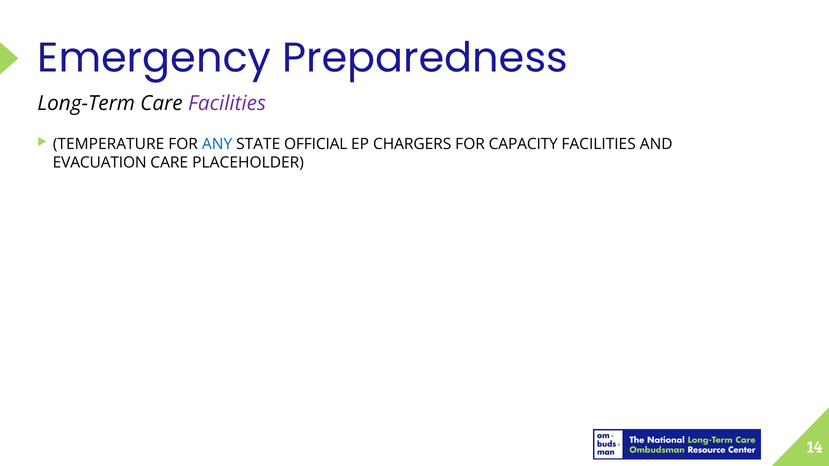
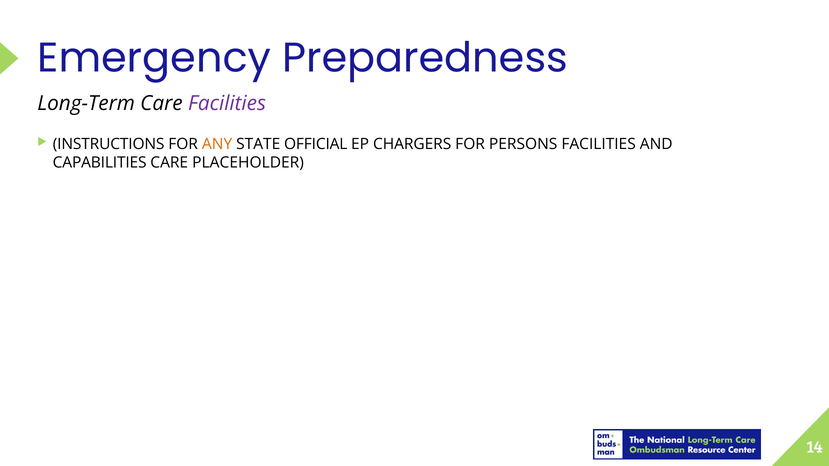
TEMPERATURE: TEMPERATURE -> INSTRUCTIONS
ANY colour: blue -> orange
CAPACITY: CAPACITY -> PERSONS
EVACUATION: EVACUATION -> CAPABILITIES
